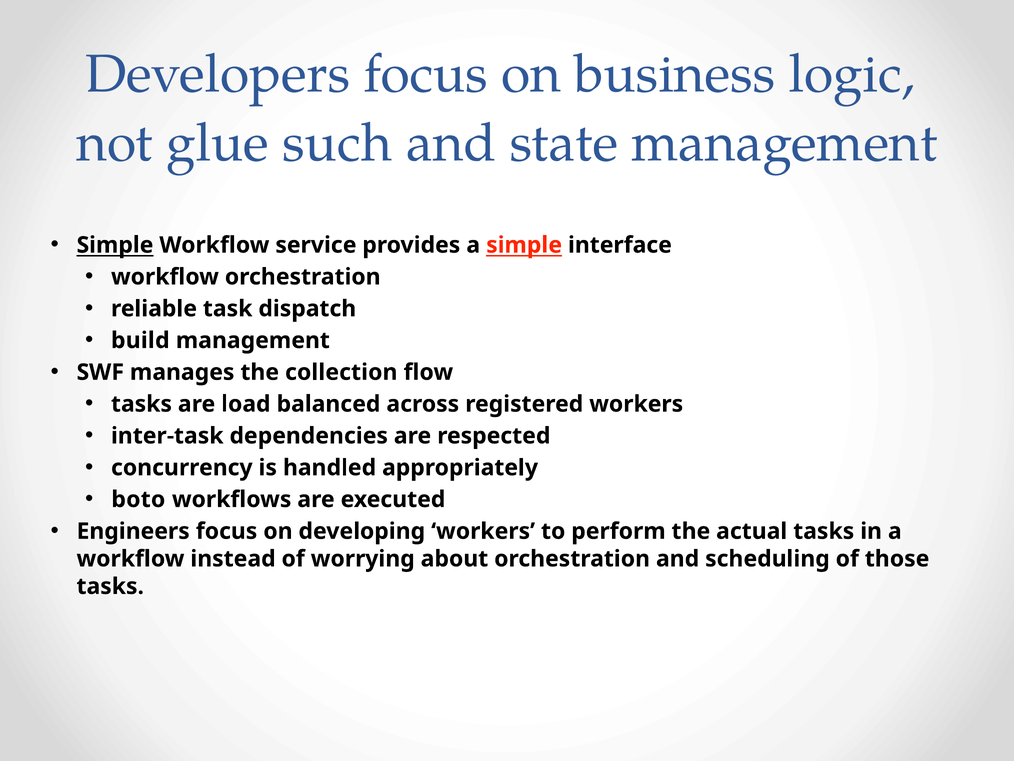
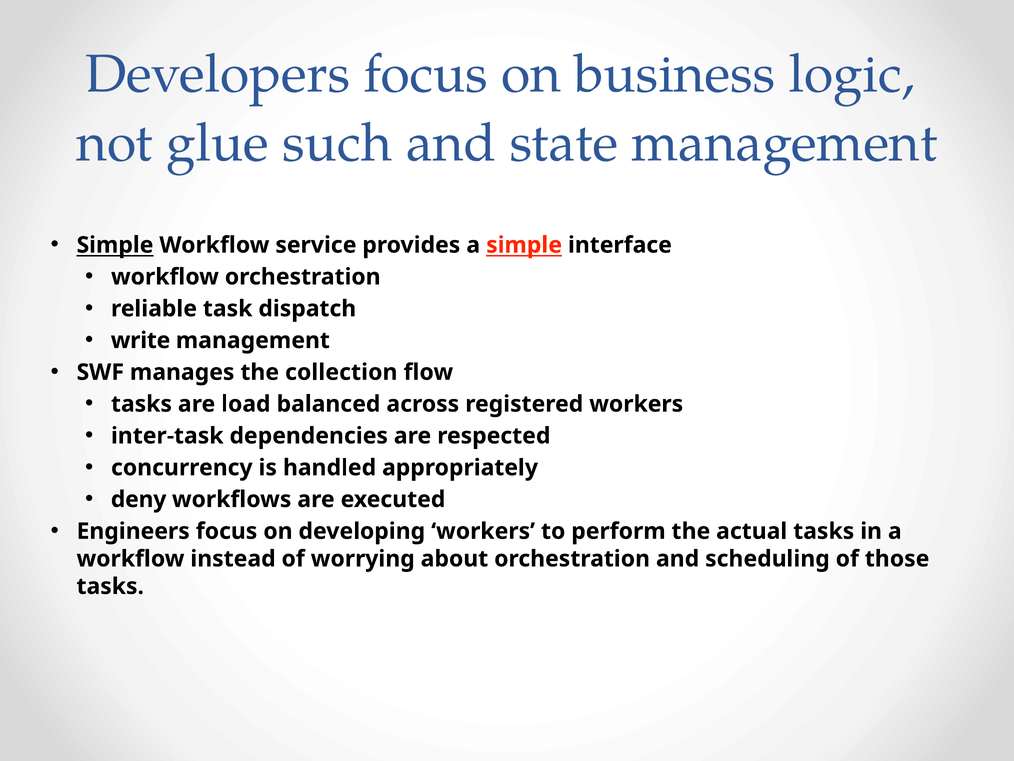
build: build -> write
boto: boto -> deny
